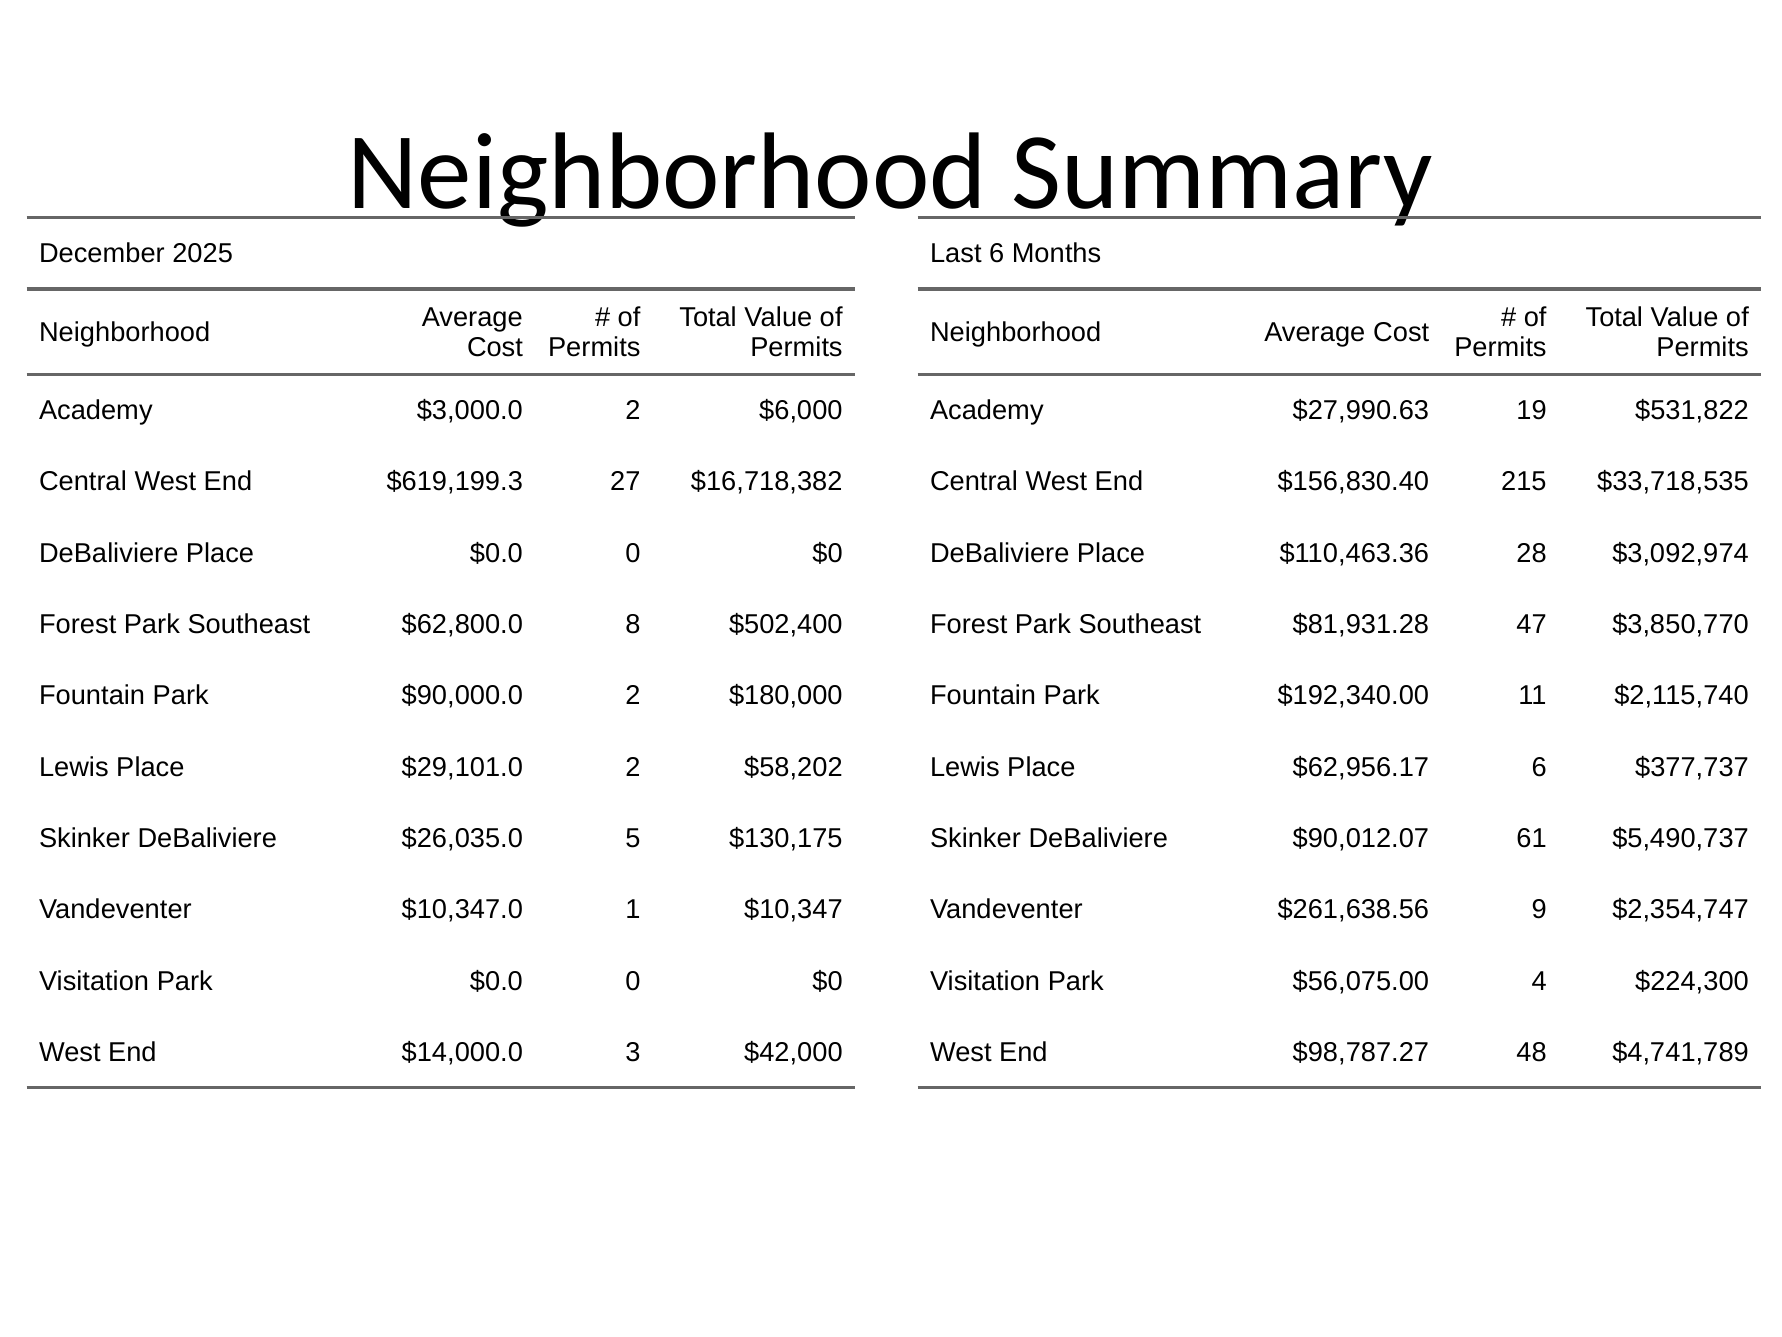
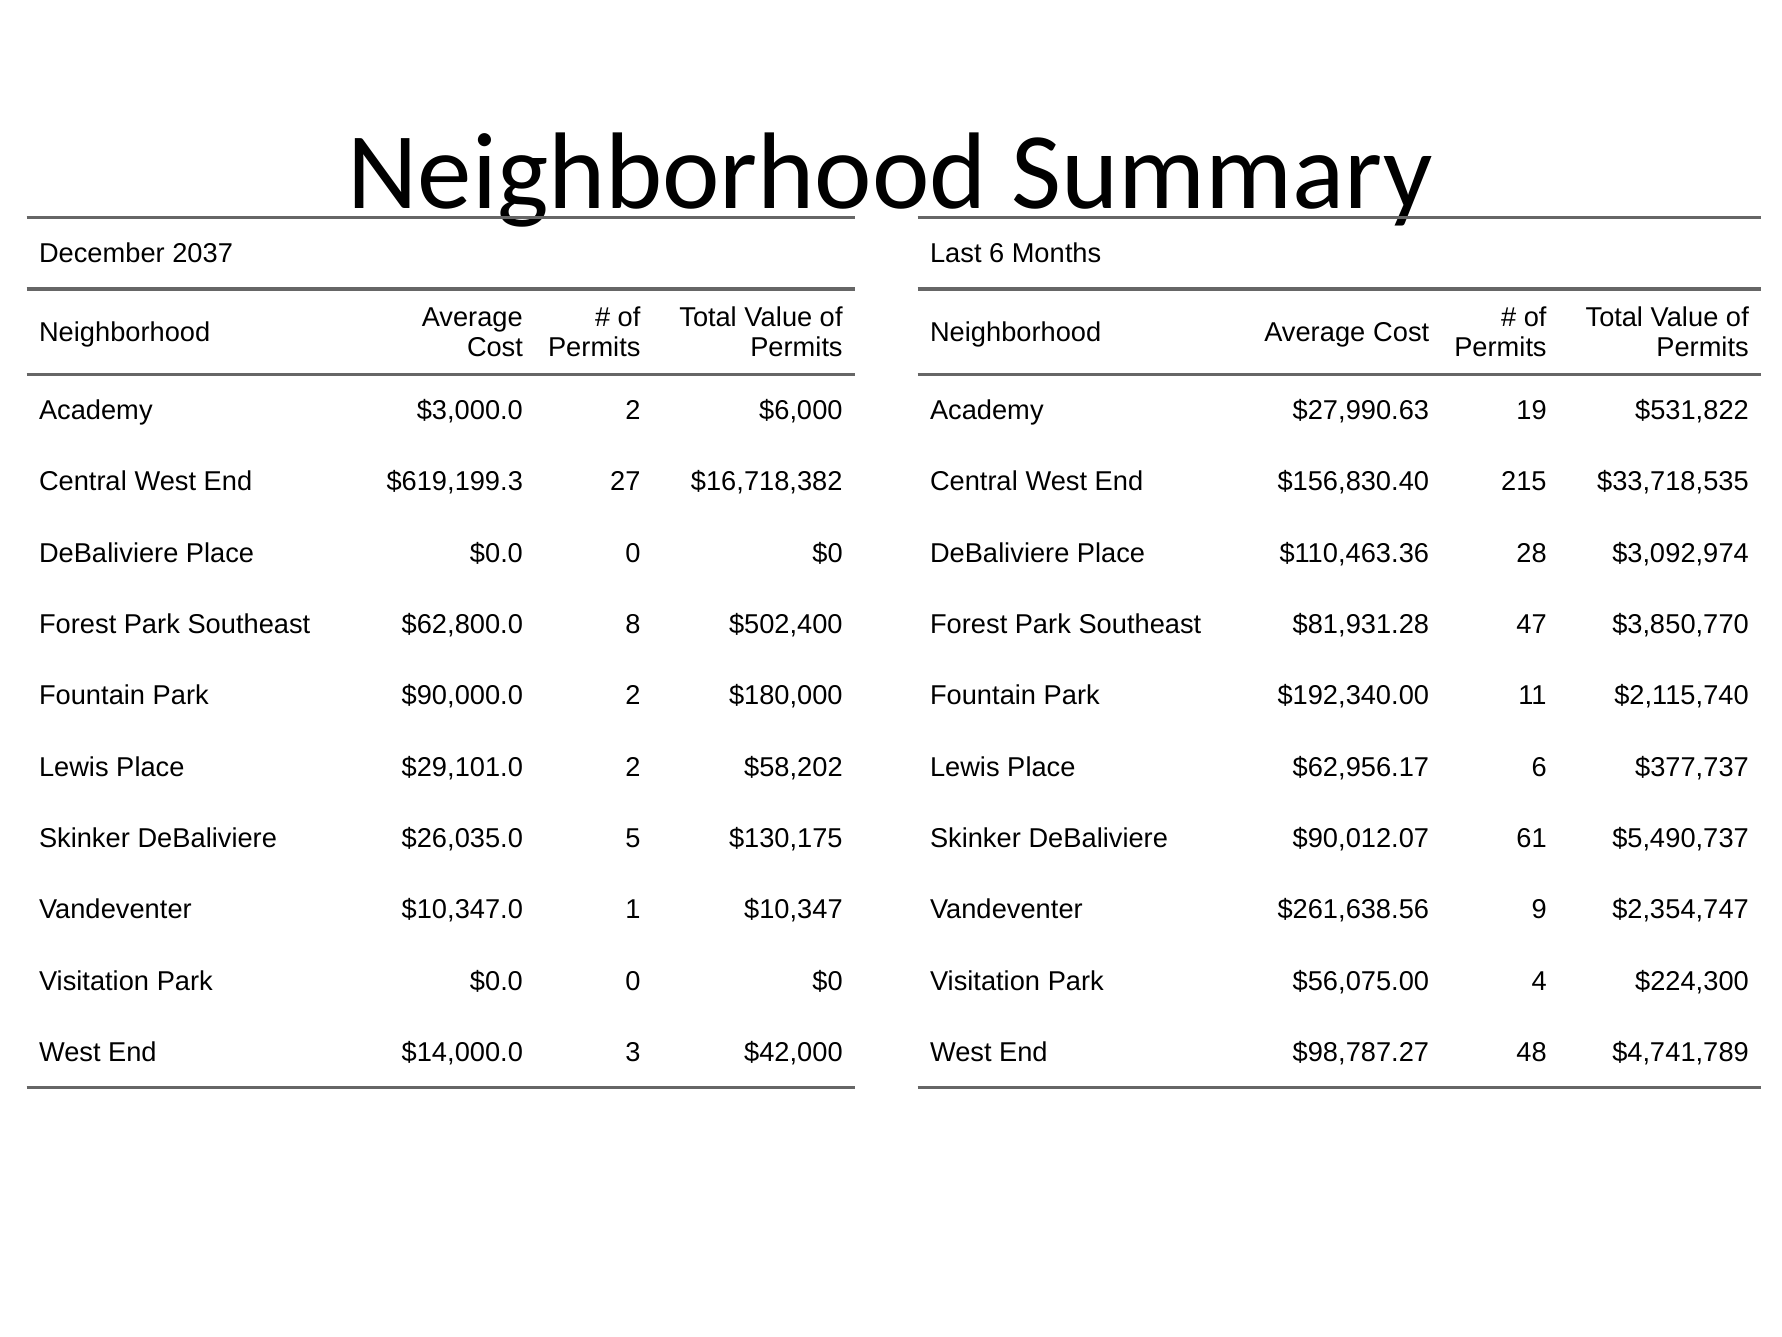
2025: 2025 -> 2037
